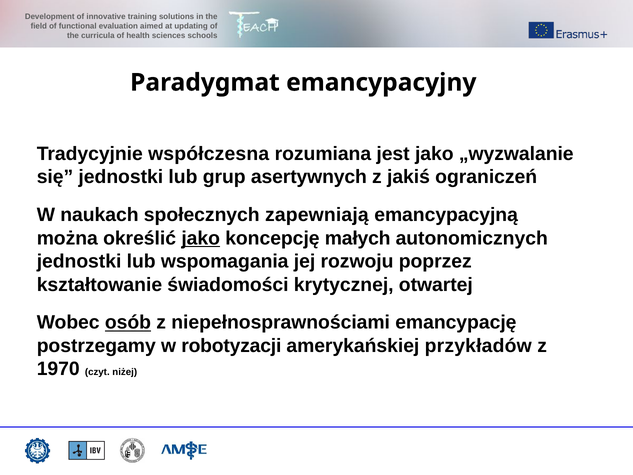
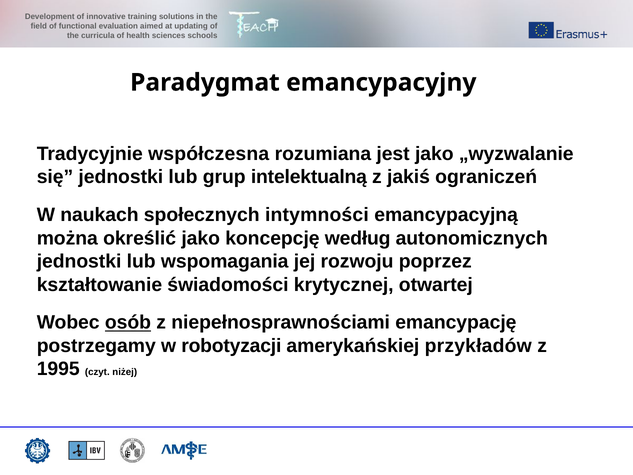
asertywnych: asertywnych -> intelektualną
zapewniają: zapewniają -> intymności
jako at (201, 238) underline: present -> none
małych: małych -> według
1970: 1970 -> 1995
